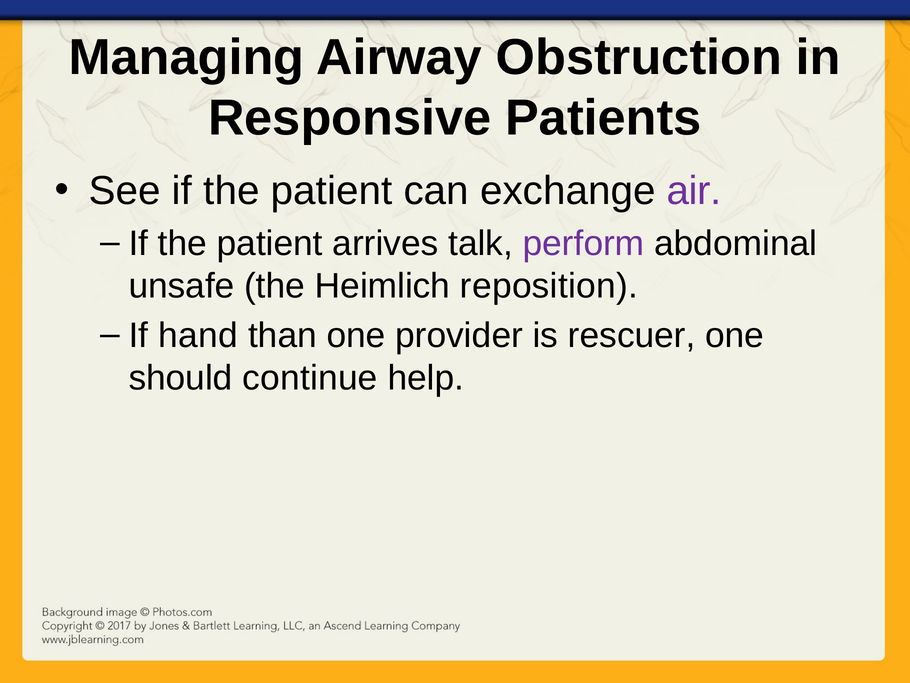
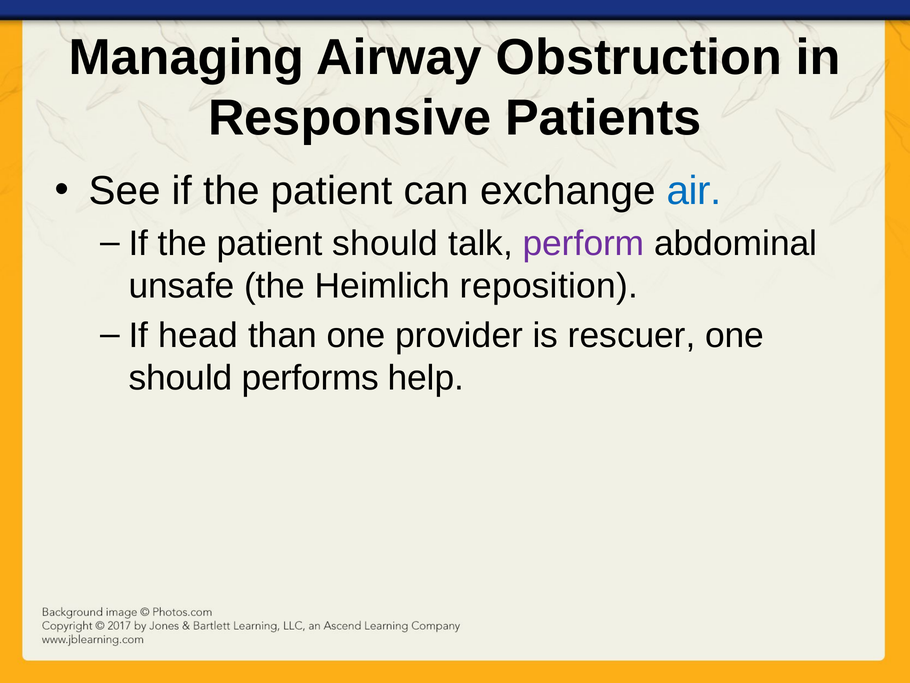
air colour: purple -> blue
patient arrives: arrives -> should
hand: hand -> head
continue: continue -> performs
